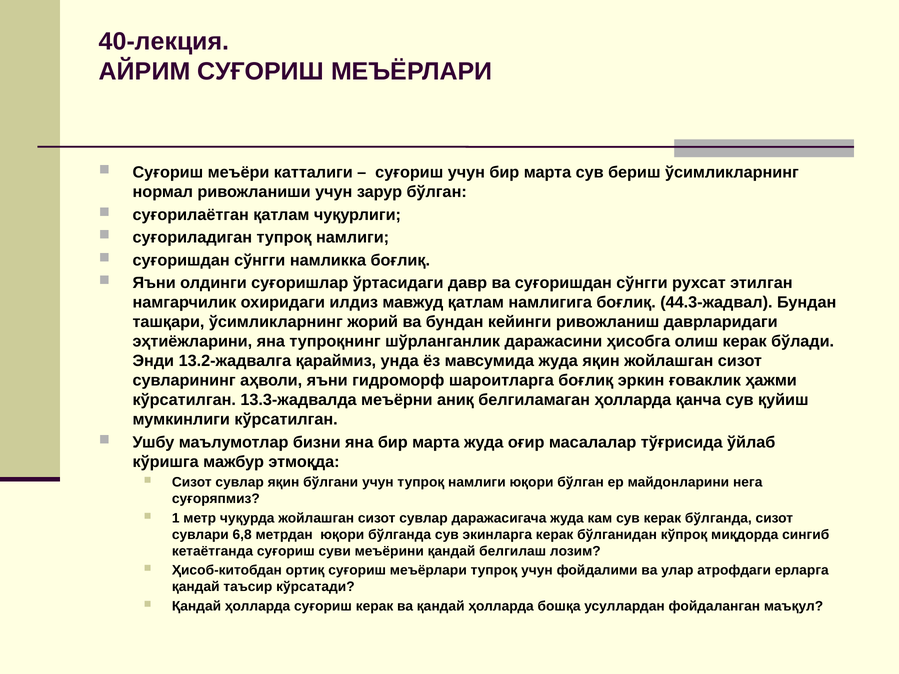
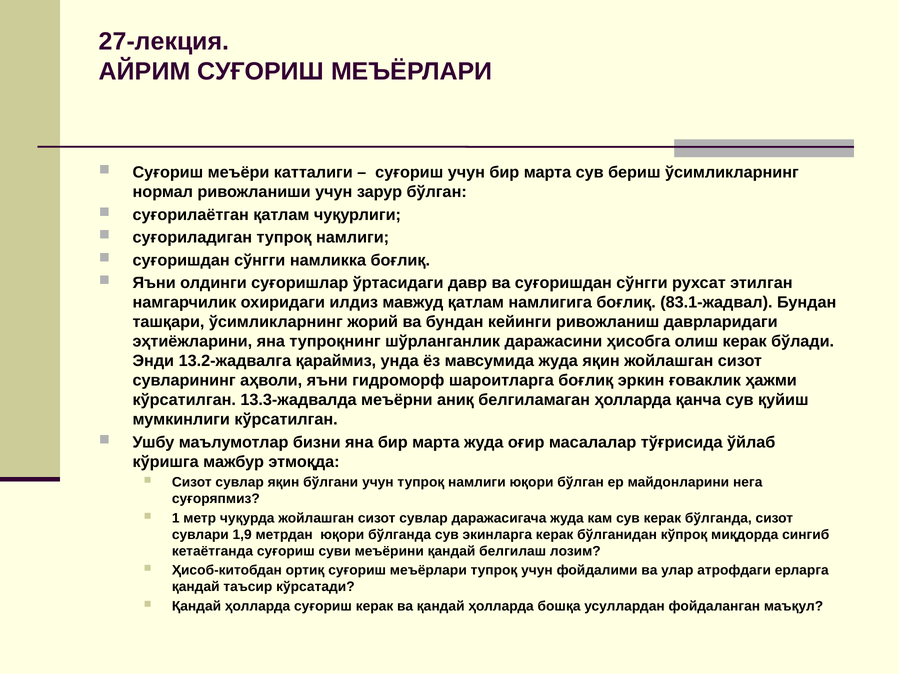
40-лекция: 40-лекция -> 27-лекция
44.3-жадвал: 44.3-жадвал -> 83.1-жадвал
6,8: 6,8 -> 1,9
